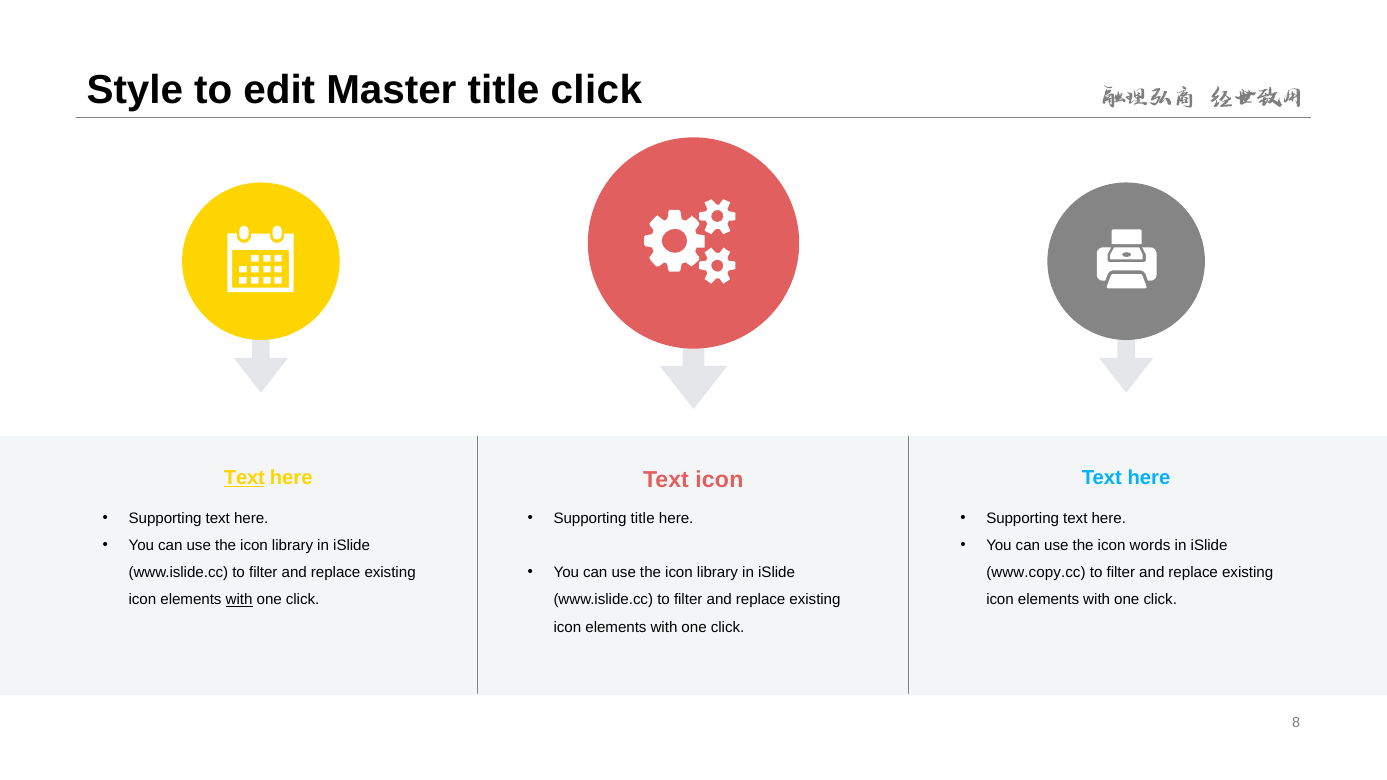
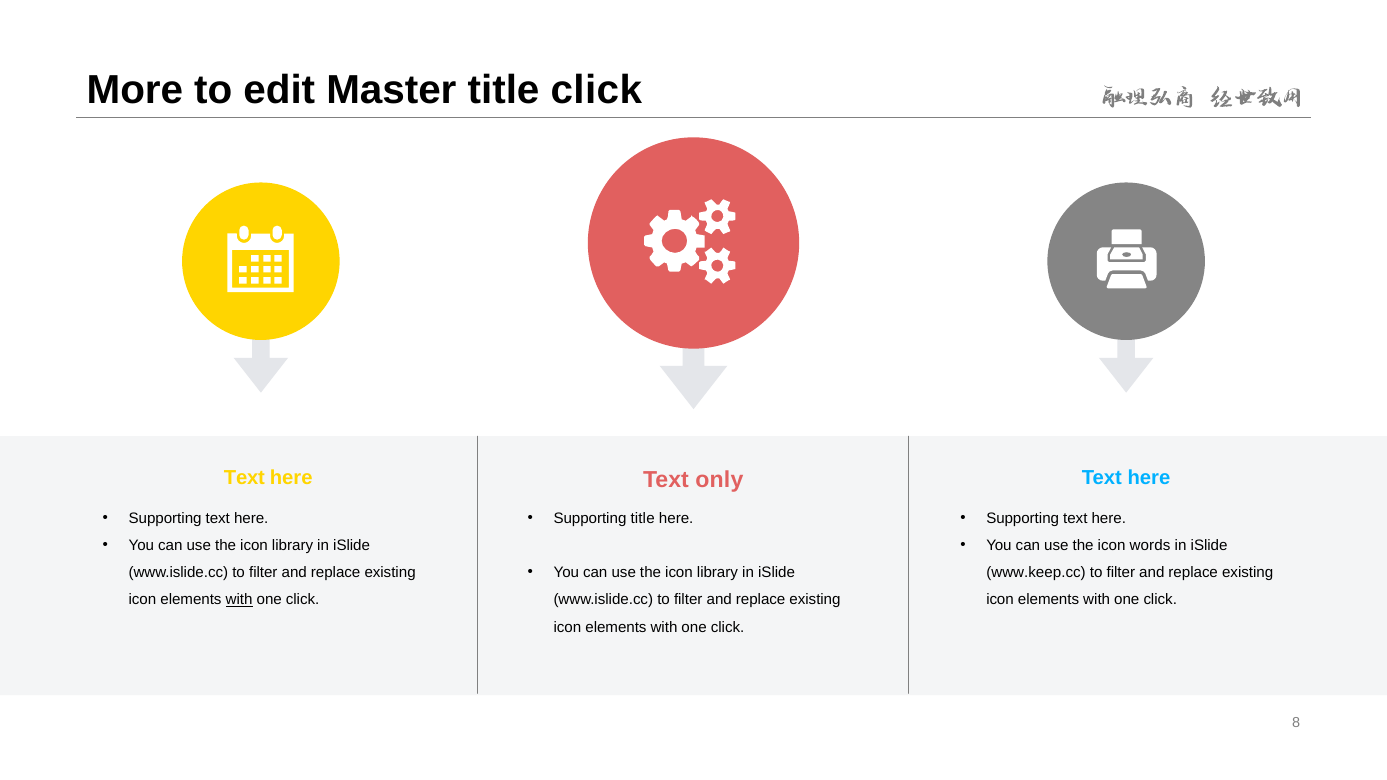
Style: Style -> More
Text at (244, 478) underline: present -> none
Text icon: icon -> only
www.copy.cc: www.copy.cc -> www.keep.cc
